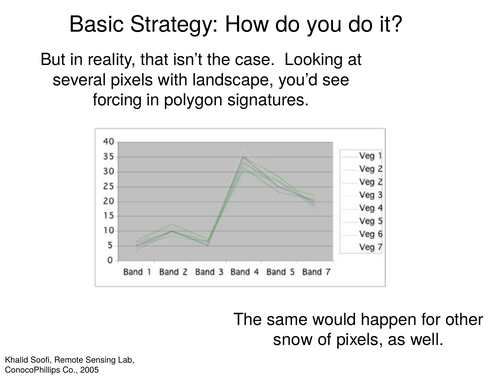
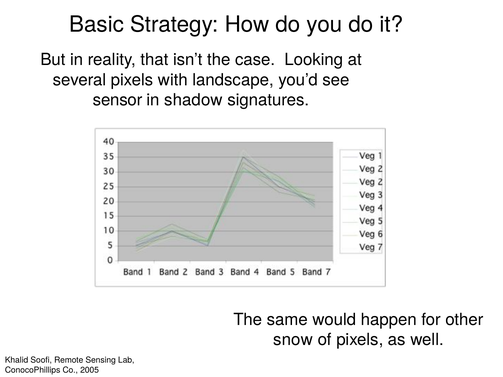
forcing: forcing -> sensor
polygon: polygon -> shadow
